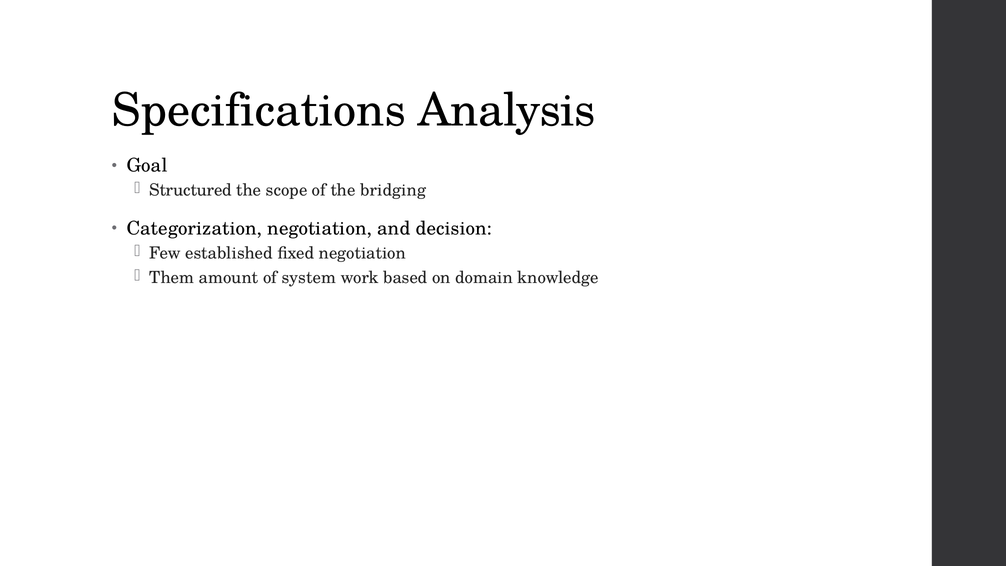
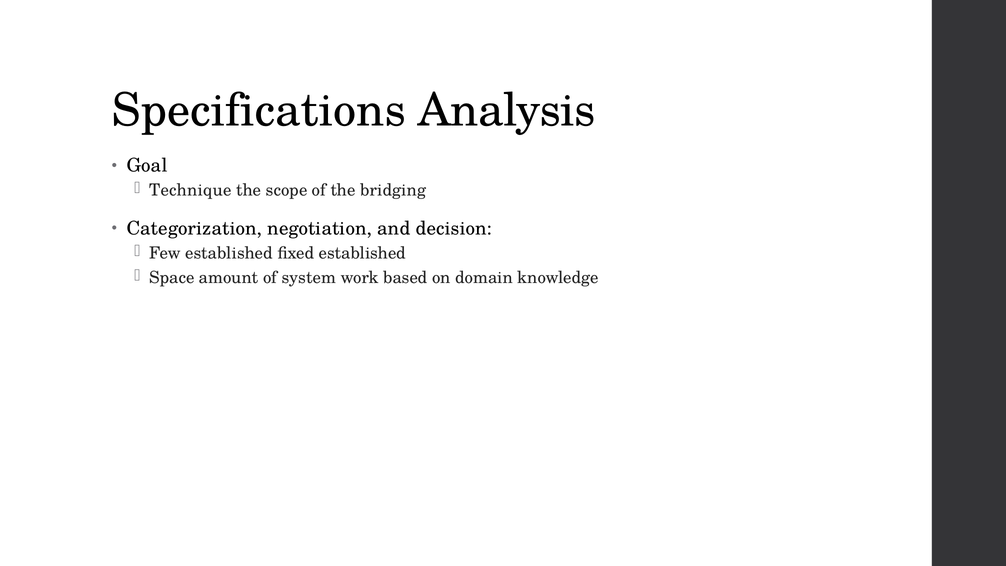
Structured: Structured -> Technique
fixed negotiation: negotiation -> established
Them: Them -> Space
